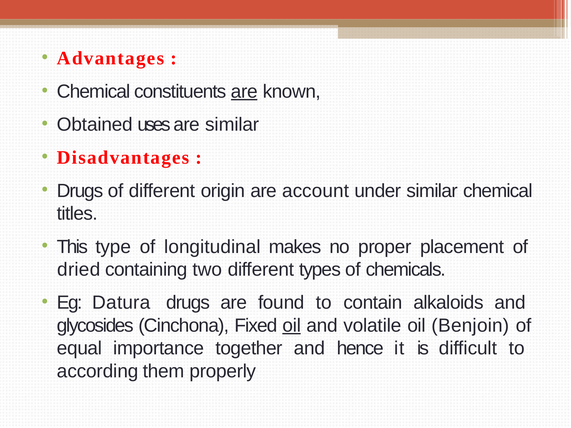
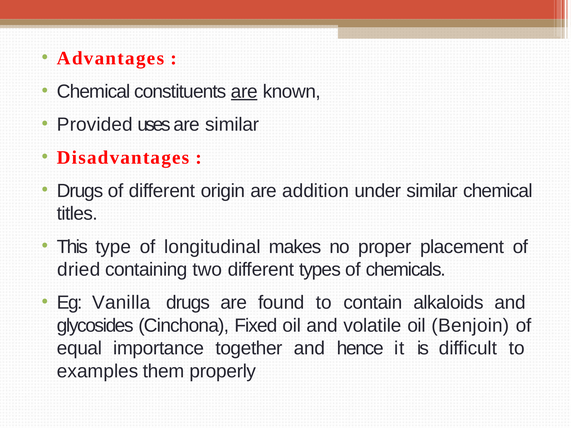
Obtained: Obtained -> Provided
account: account -> addition
Datura: Datura -> Vanilla
oil at (292, 326) underline: present -> none
according: according -> examples
